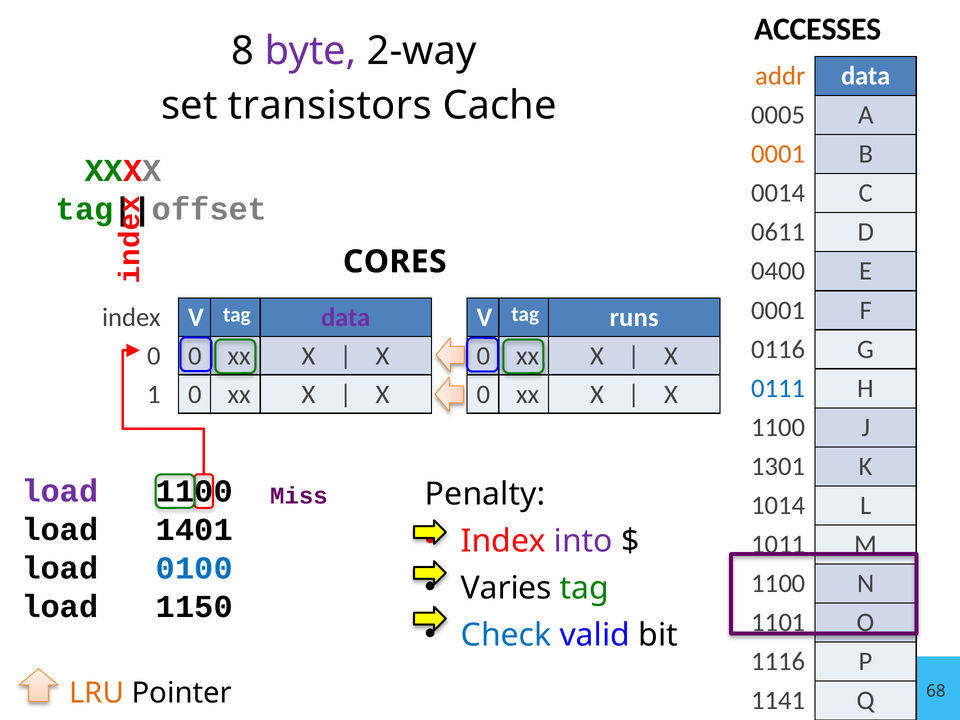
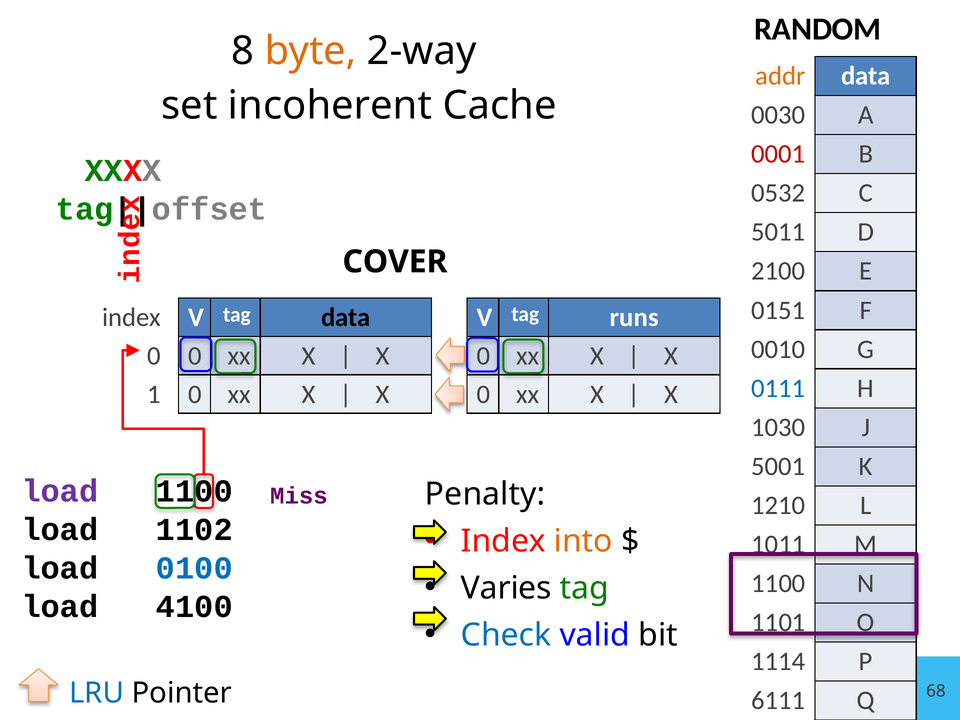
ACCESSES: ACCESSES -> RANDOM
byte colour: purple -> orange
transistors: transistors -> incoherent
0005: 0005 -> 0030
0001 at (778, 154) colour: orange -> red
0014: 0014 -> 0532
0611: 0611 -> 5011
CORES: CORES -> COVER
0400: 0400 -> 2100
0001 at (778, 310): 0001 -> 0151
data at (346, 317) colour: purple -> black
0116: 0116 -> 0010
1100 at (778, 427): 1100 -> 1030
1301: 1301 -> 5001
1014: 1014 -> 1210
1401: 1401 -> 1102
into colour: purple -> orange
1150: 1150 -> 4100
1116: 1116 -> 1114
LRU colour: orange -> blue
1141: 1141 -> 6111
